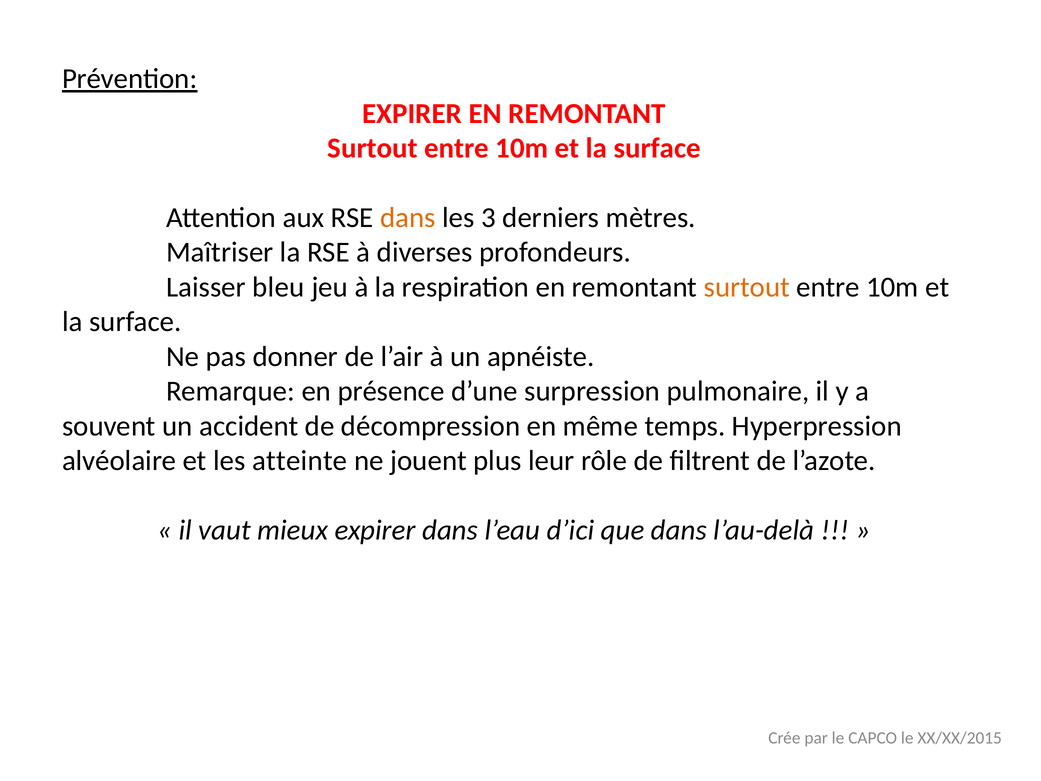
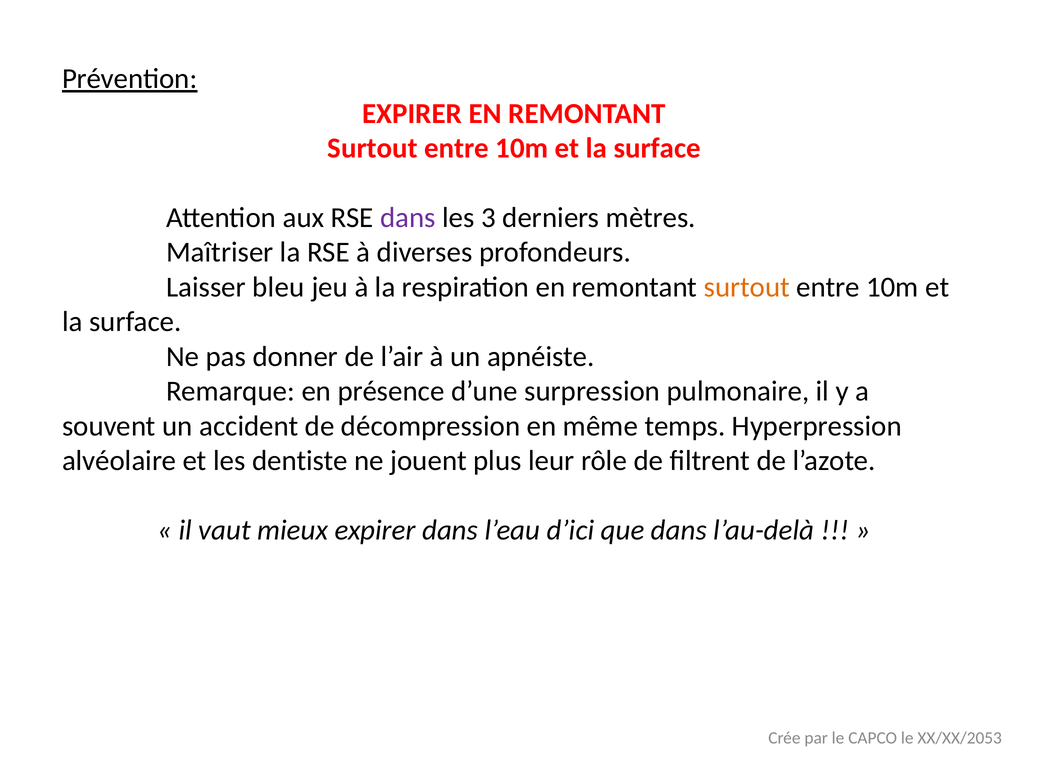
dans at (408, 218) colour: orange -> purple
atteinte: atteinte -> dentiste
XX/XX/2015: XX/XX/2015 -> XX/XX/2053
